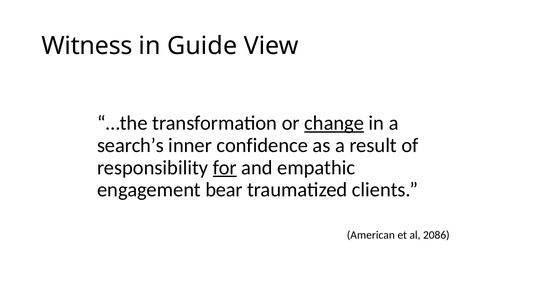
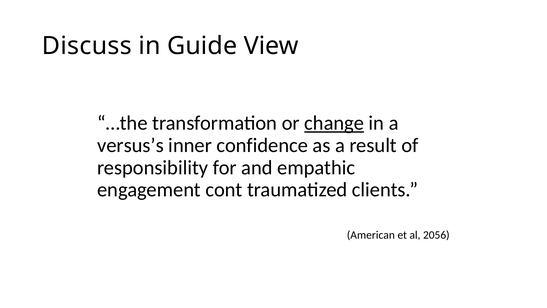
Witness: Witness -> Discuss
search’s: search’s -> versus’s
for underline: present -> none
bear: bear -> cont
2086: 2086 -> 2056
